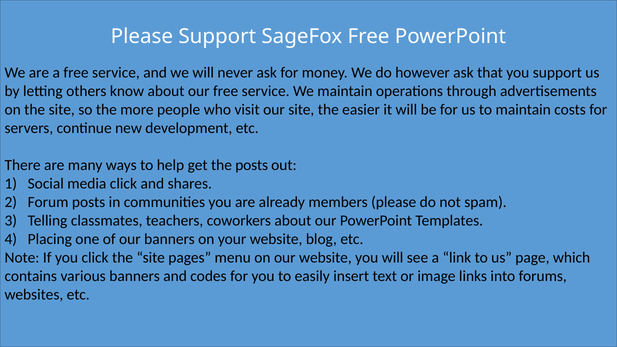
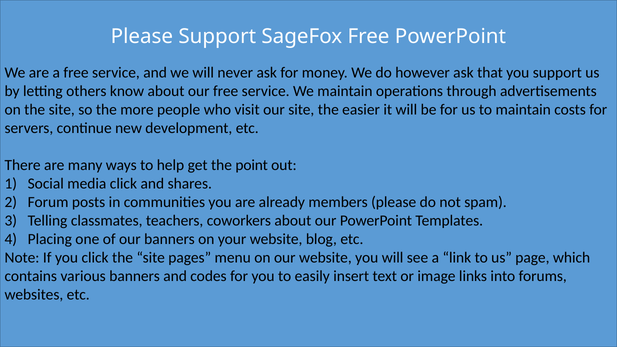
the posts: posts -> point
